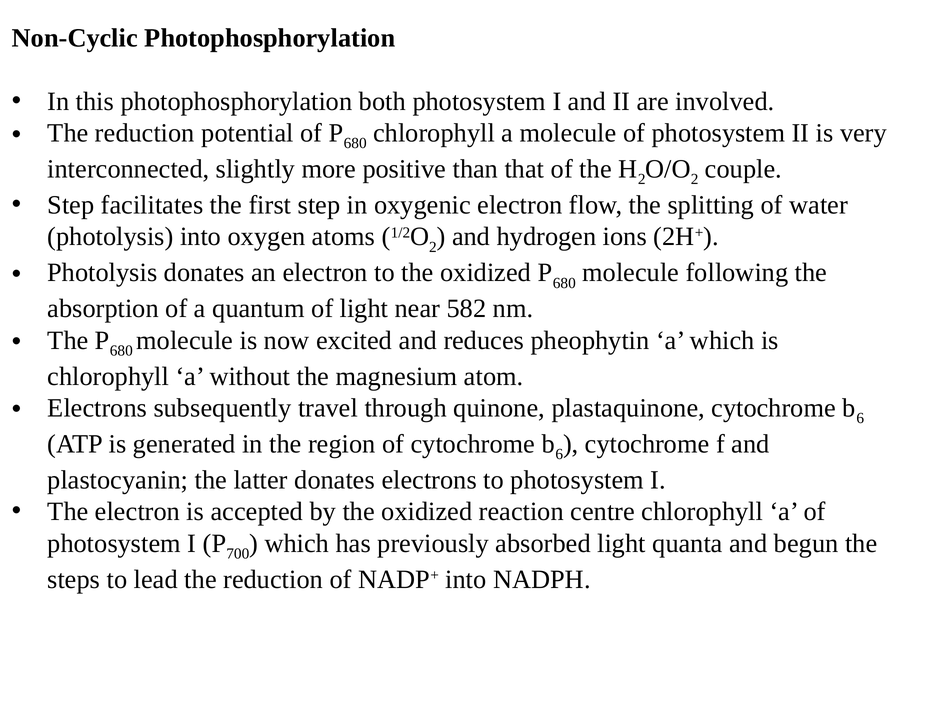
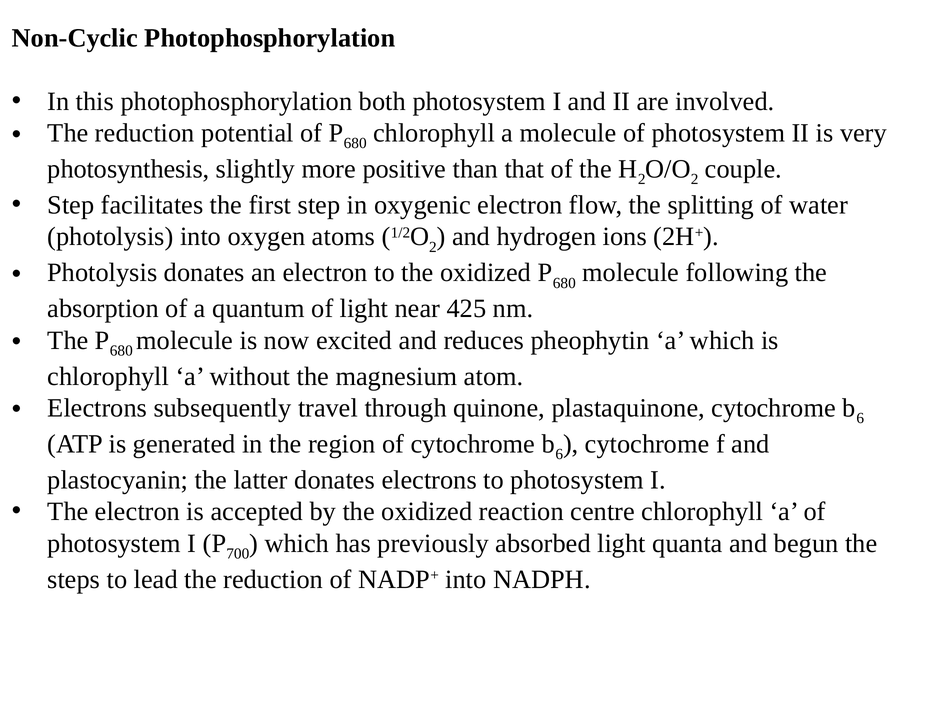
interconnected: interconnected -> photosynthesis
582: 582 -> 425
